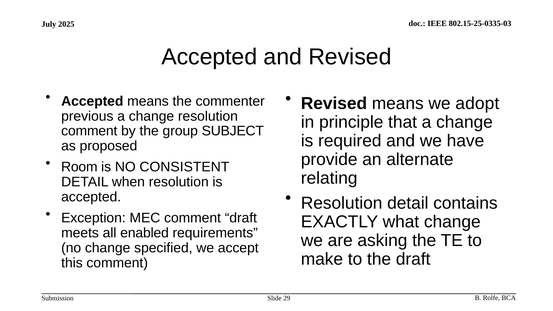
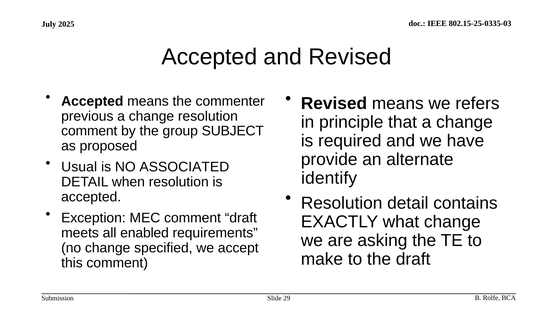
adopt: adopt -> refers
Room: Room -> Usual
CONSISTENT: CONSISTENT -> ASSOCIATED
relating: relating -> identify
